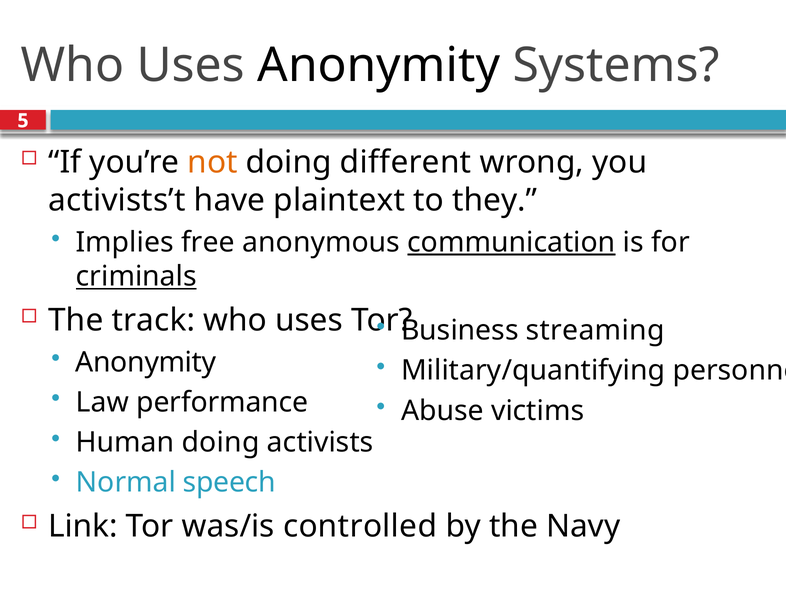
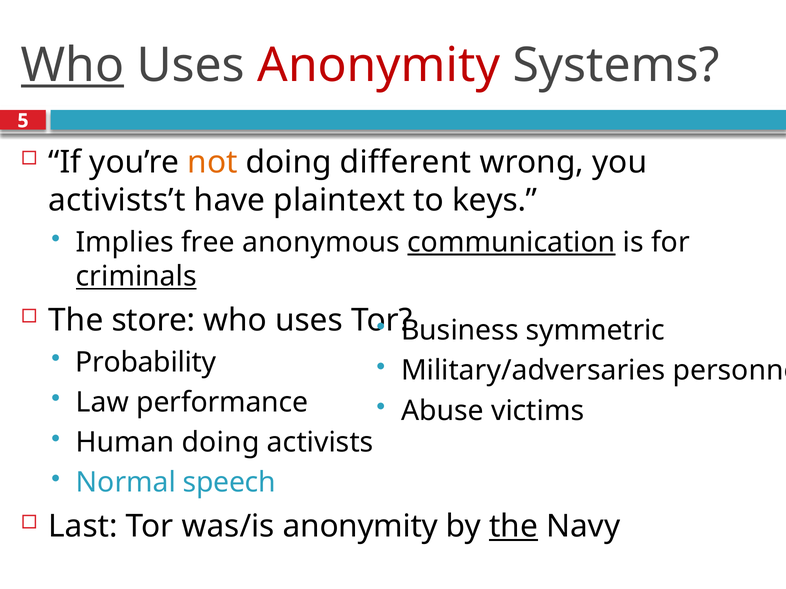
Who at (73, 66) underline: none -> present
Anonymity at (379, 66) colour: black -> red
they: they -> keys
track: track -> store
streaming: streaming -> symmetric
Anonymity at (146, 362): Anonymity -> Probability
Military/quantifying: Military/quantifying -> Military/adversaries
Link: Link -> Last
was/is controlled: controlled -> anonymity
the at (513, 527) underline: none -> present
